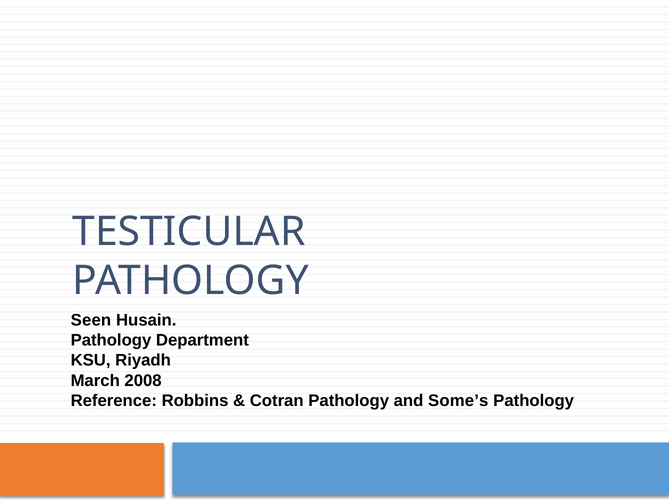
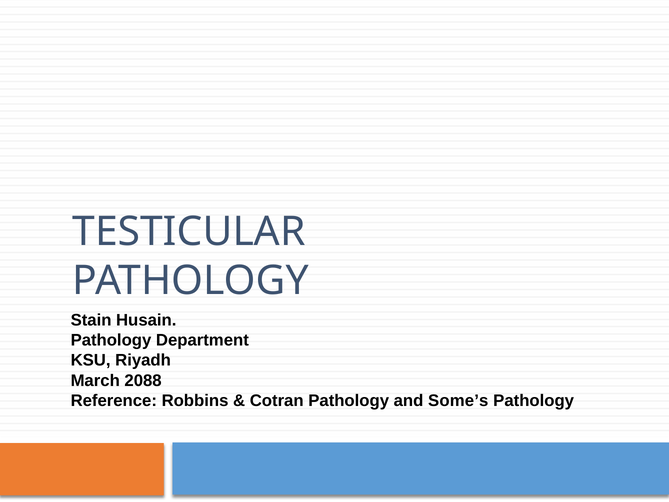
Seen: Seen -> Stain
2008: 2008 -> 2088
